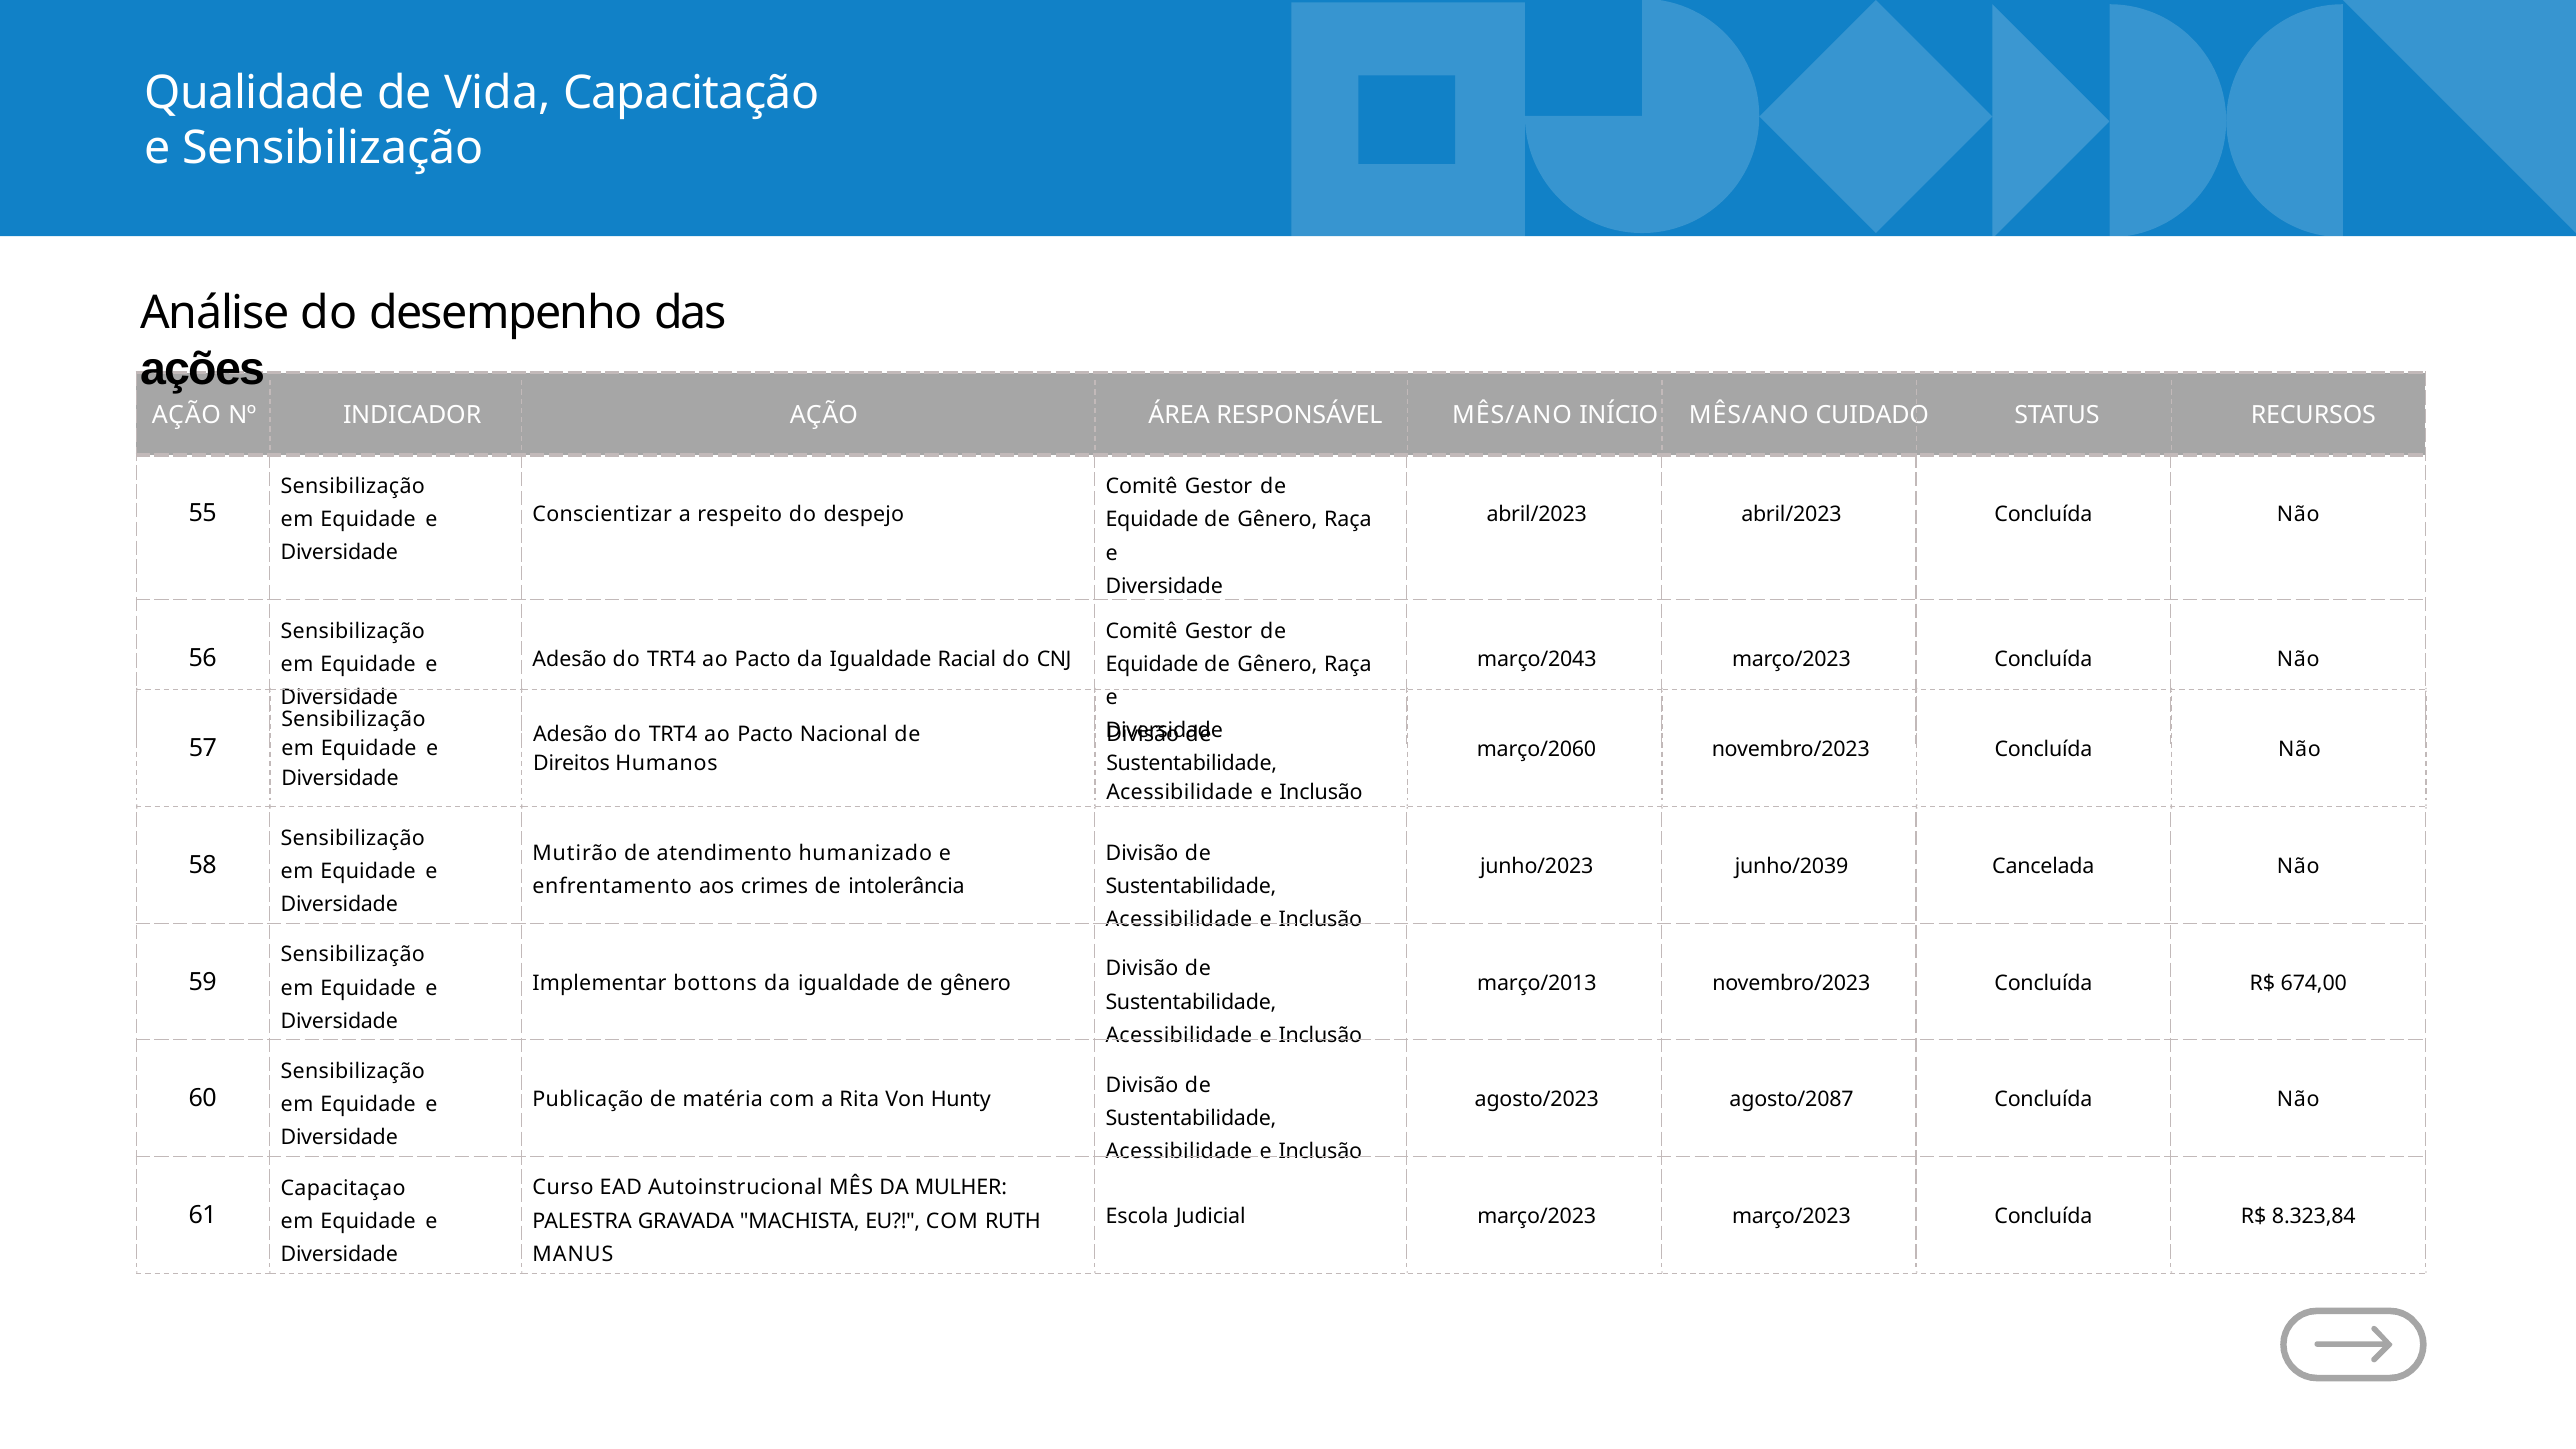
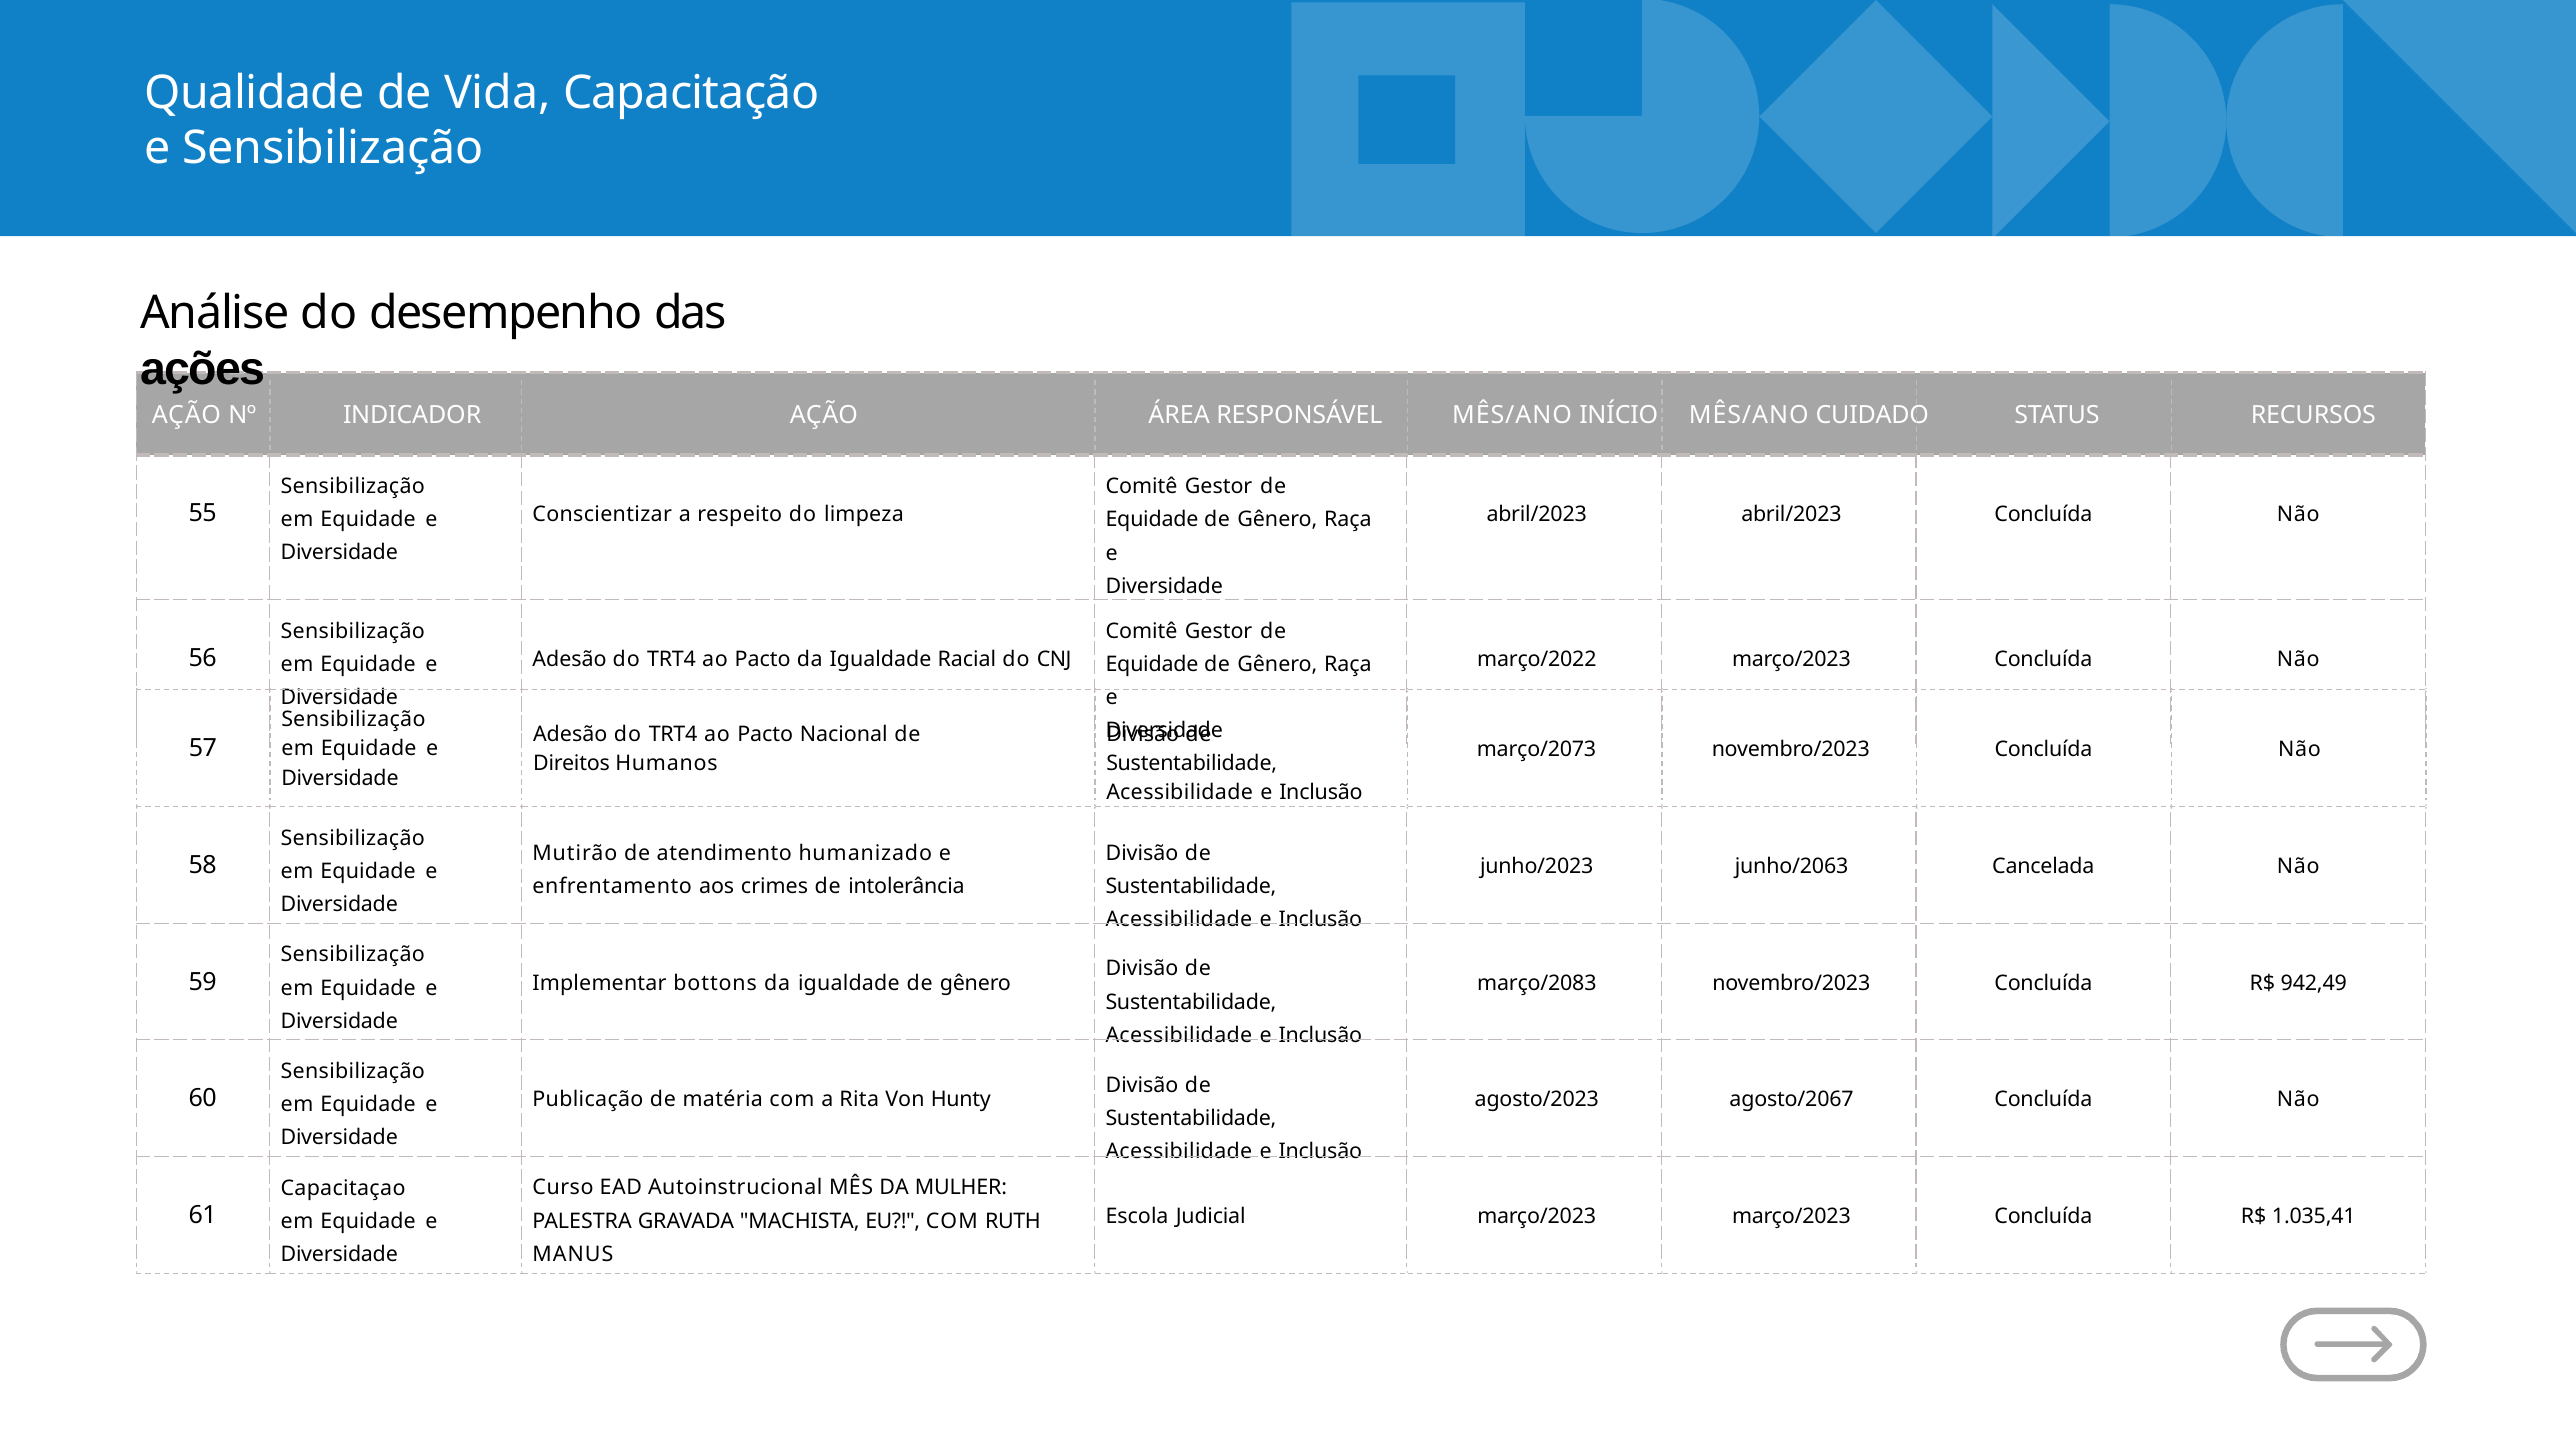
despejo: despejo -> limpeza
março/2043: março/2043 -> março/2022
março/2060: março/2060 -> março/2073
junho/2039: junho/2039 -> junho/2063
março/2013: março/2013 -> março/2083
674,00: 674,00 -> 942,49
agosto/2087: agosto/2087 -> agosto/2067
8.323,84: 8.323,84 -> 1.035,41
